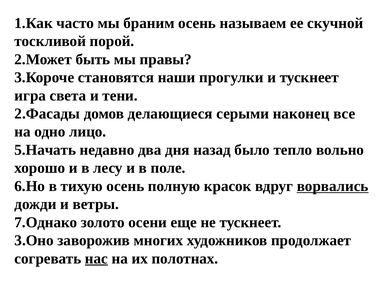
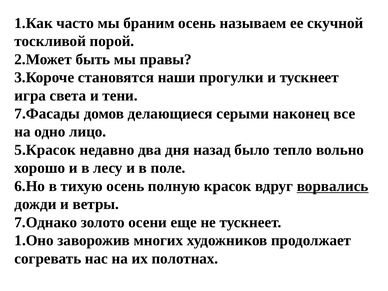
2.Фасады: 2.Фасады -> 7.Фасады
5.Начать: 5.Начать -> 5.Красок
3.Оно: 3.Оно -> 1.Оно
нас underline: present -> none
